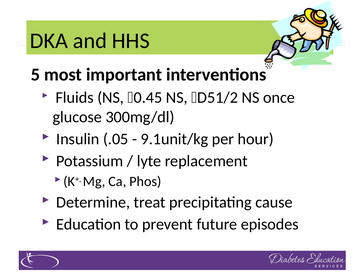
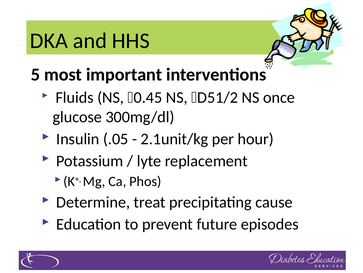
9.1unit/kg: 9.1unit/kg -> 2.1unit/kg
